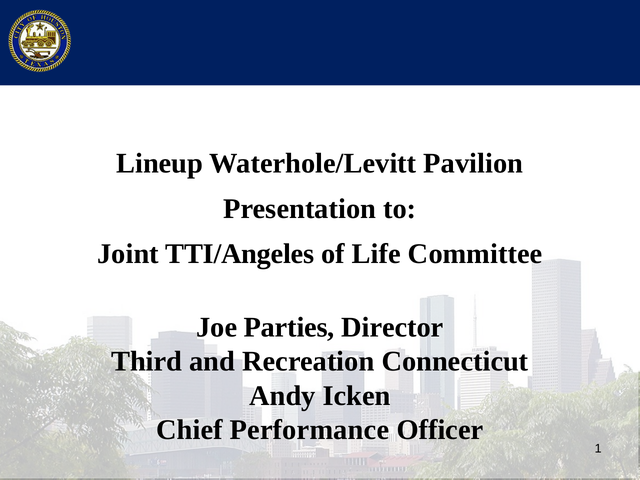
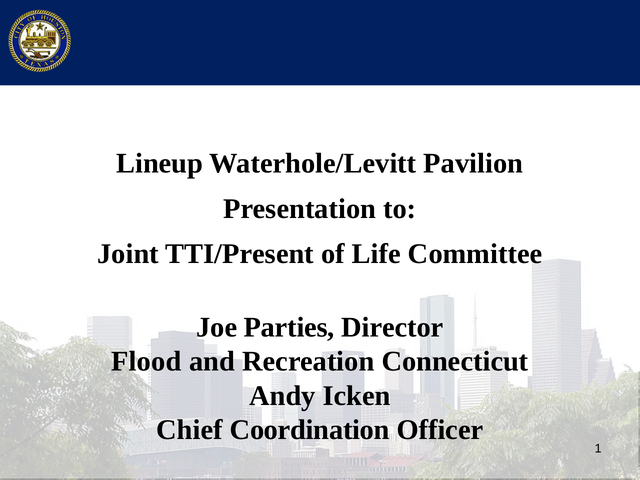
TTI/Angeles: TTI/Angeles -> TTI/Present
Third: Third -> Flood
Performance: Performance -> Coordination
